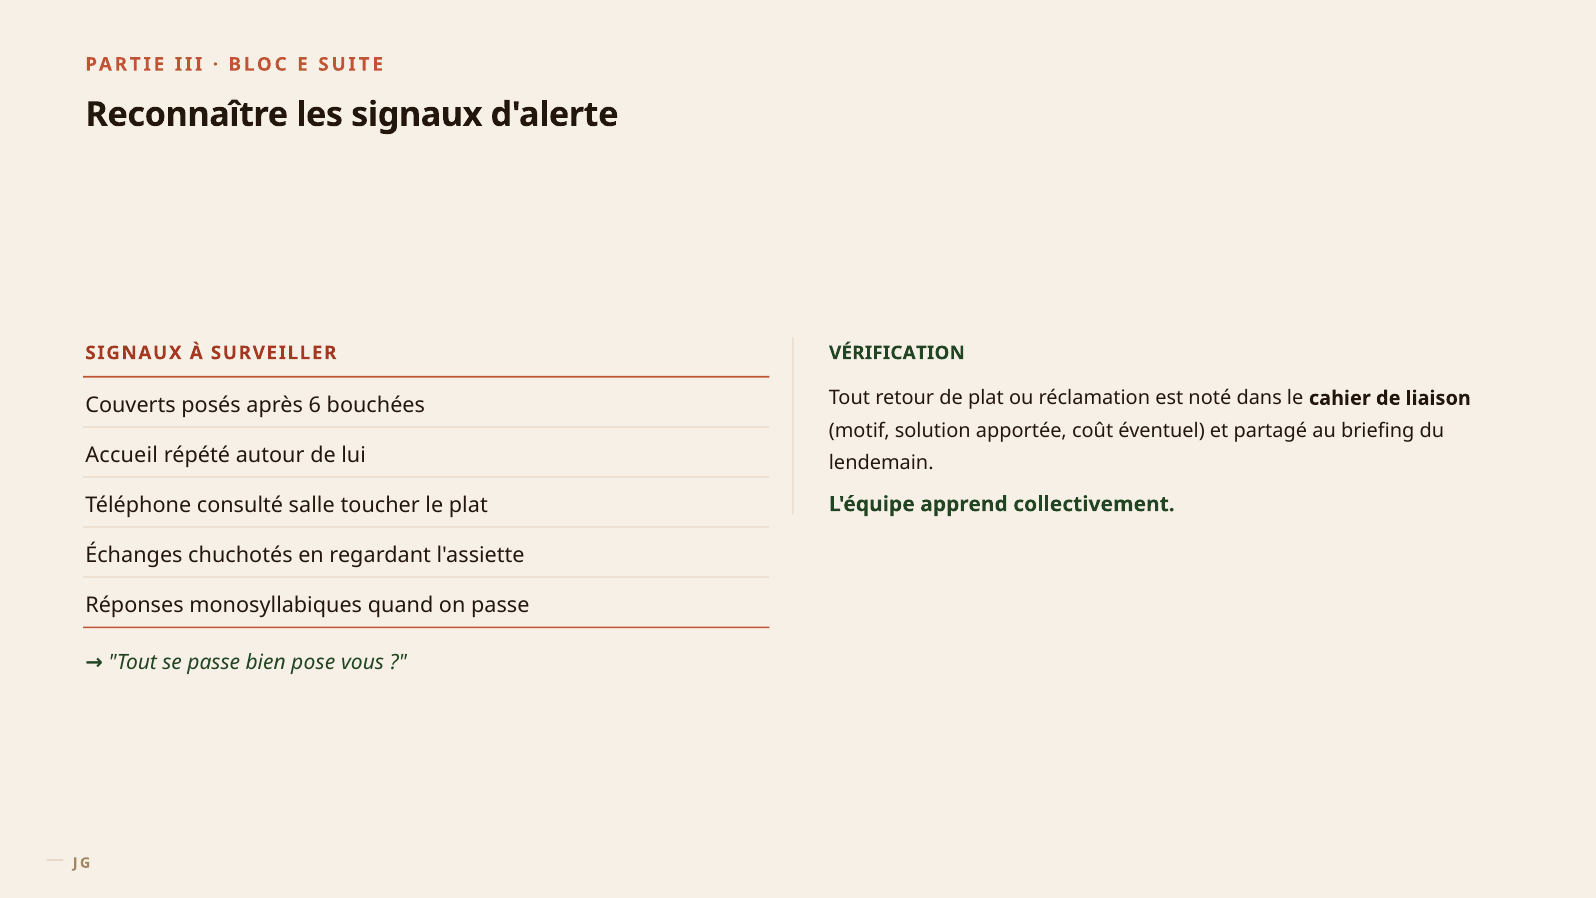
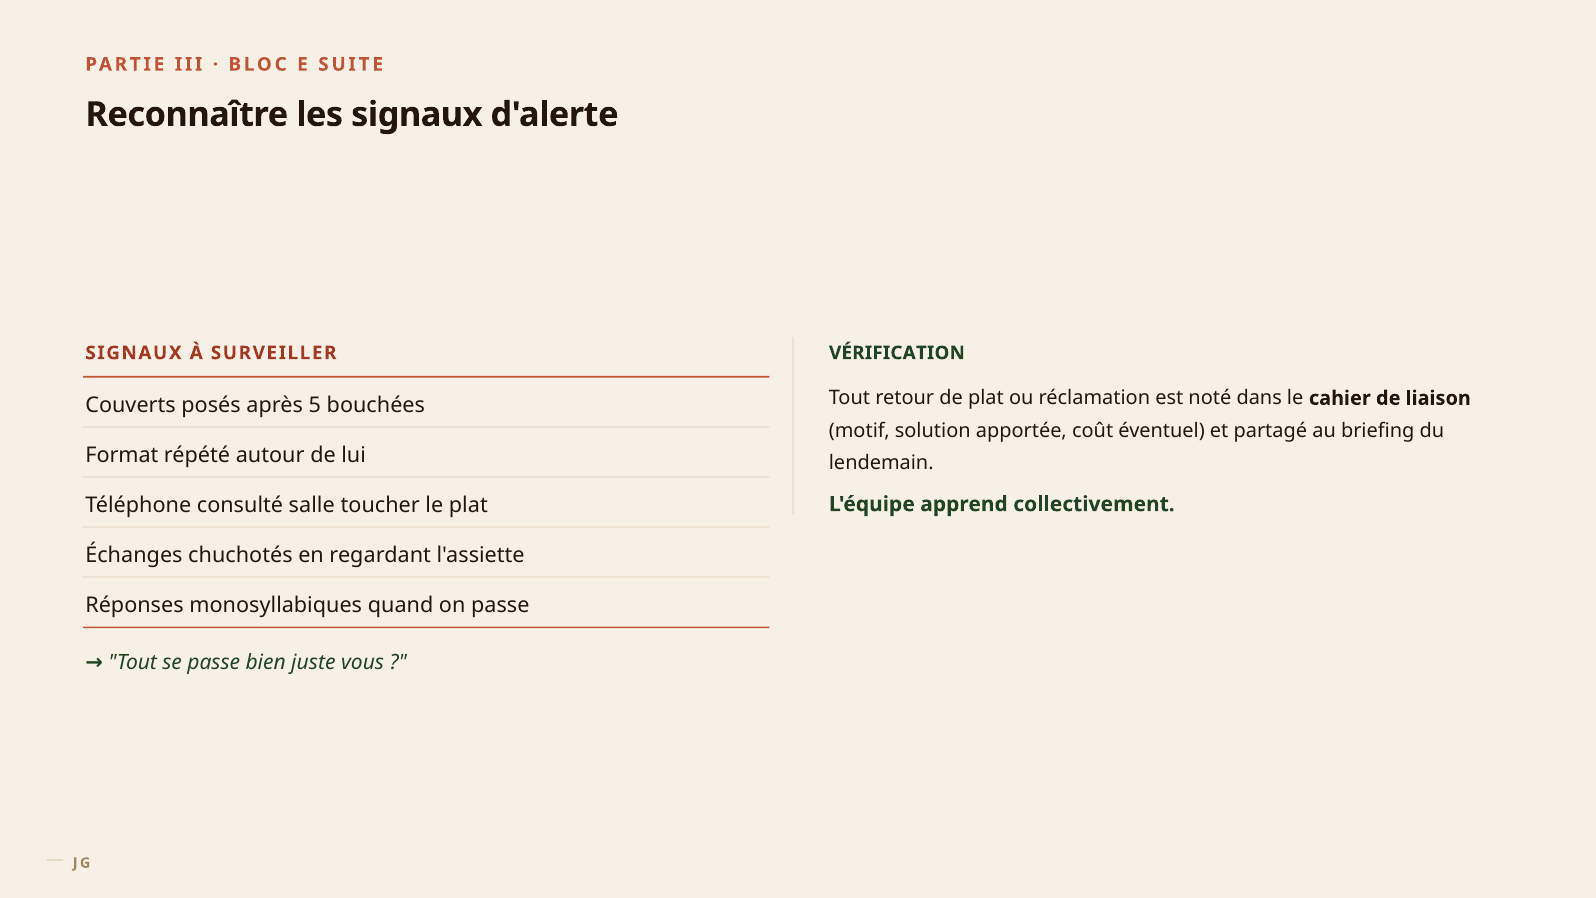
6: 6 -> 5
Accueil: Accueil -> Format
pose: pose -> juste
